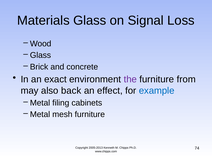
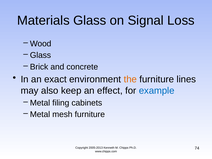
the colour: purple -> orange
from: from -> lines
back: back -> keep
